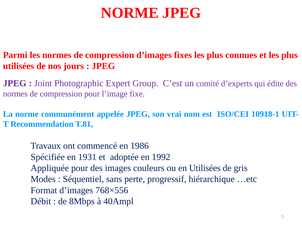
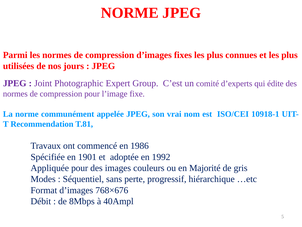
1931: 1931 -> 1901
en Utilisées: Utilisées -> Majorité
768×556: 768×556 -> 768×676
